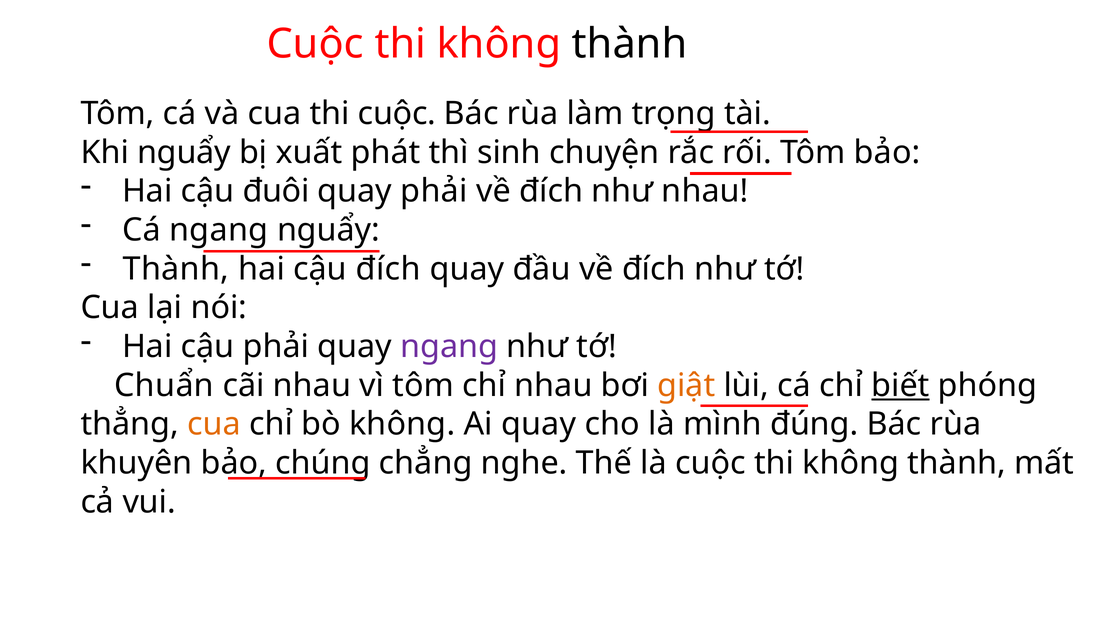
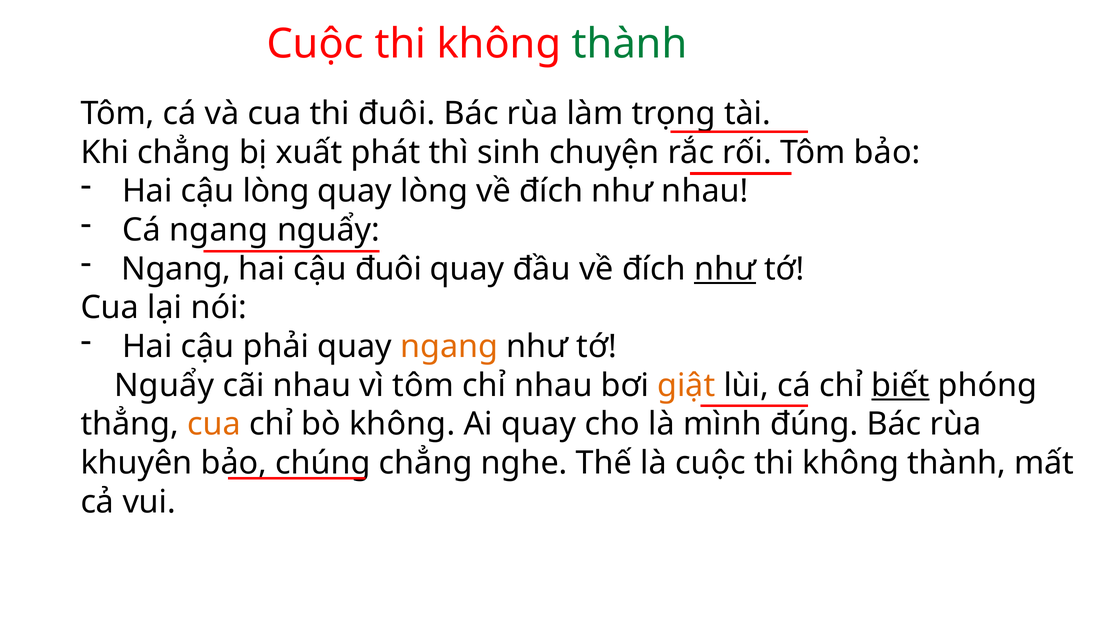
thành at (630, 44) colour: black -> green
thi cuộc: cuộc -> đuôi
Khi nguẩy: nguẩy -> chẳng
cậu đuôi: đuôi -> lòng
quay phải: phải -> lòng
Thành at (176, 269): Thành -> Ngang
cậu đích: đích -> đuôi
như at (725, 269) underline: none -> present
ngang at (449, 346) colour: purple -> orange
Chuẩn at (164, 385): Chuẩn -> Nguẩy
